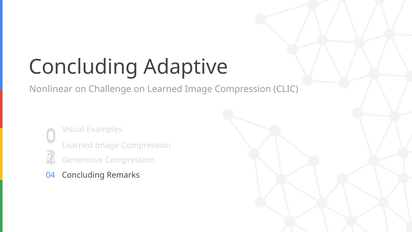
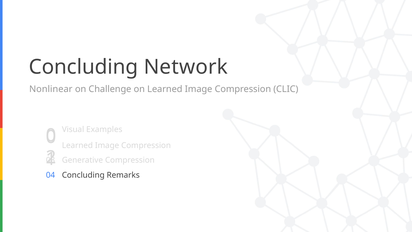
Adaptive: Adaptive -> Network
